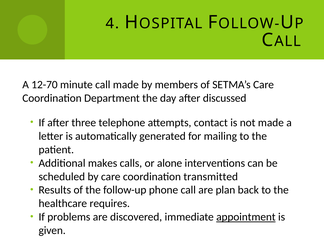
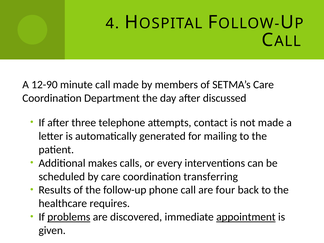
12-70: 12-70 -> 12-90
alone: alone -> every
transmitted: transmitted -> transferring
plan: plan -> four
problems underline: none -> present
